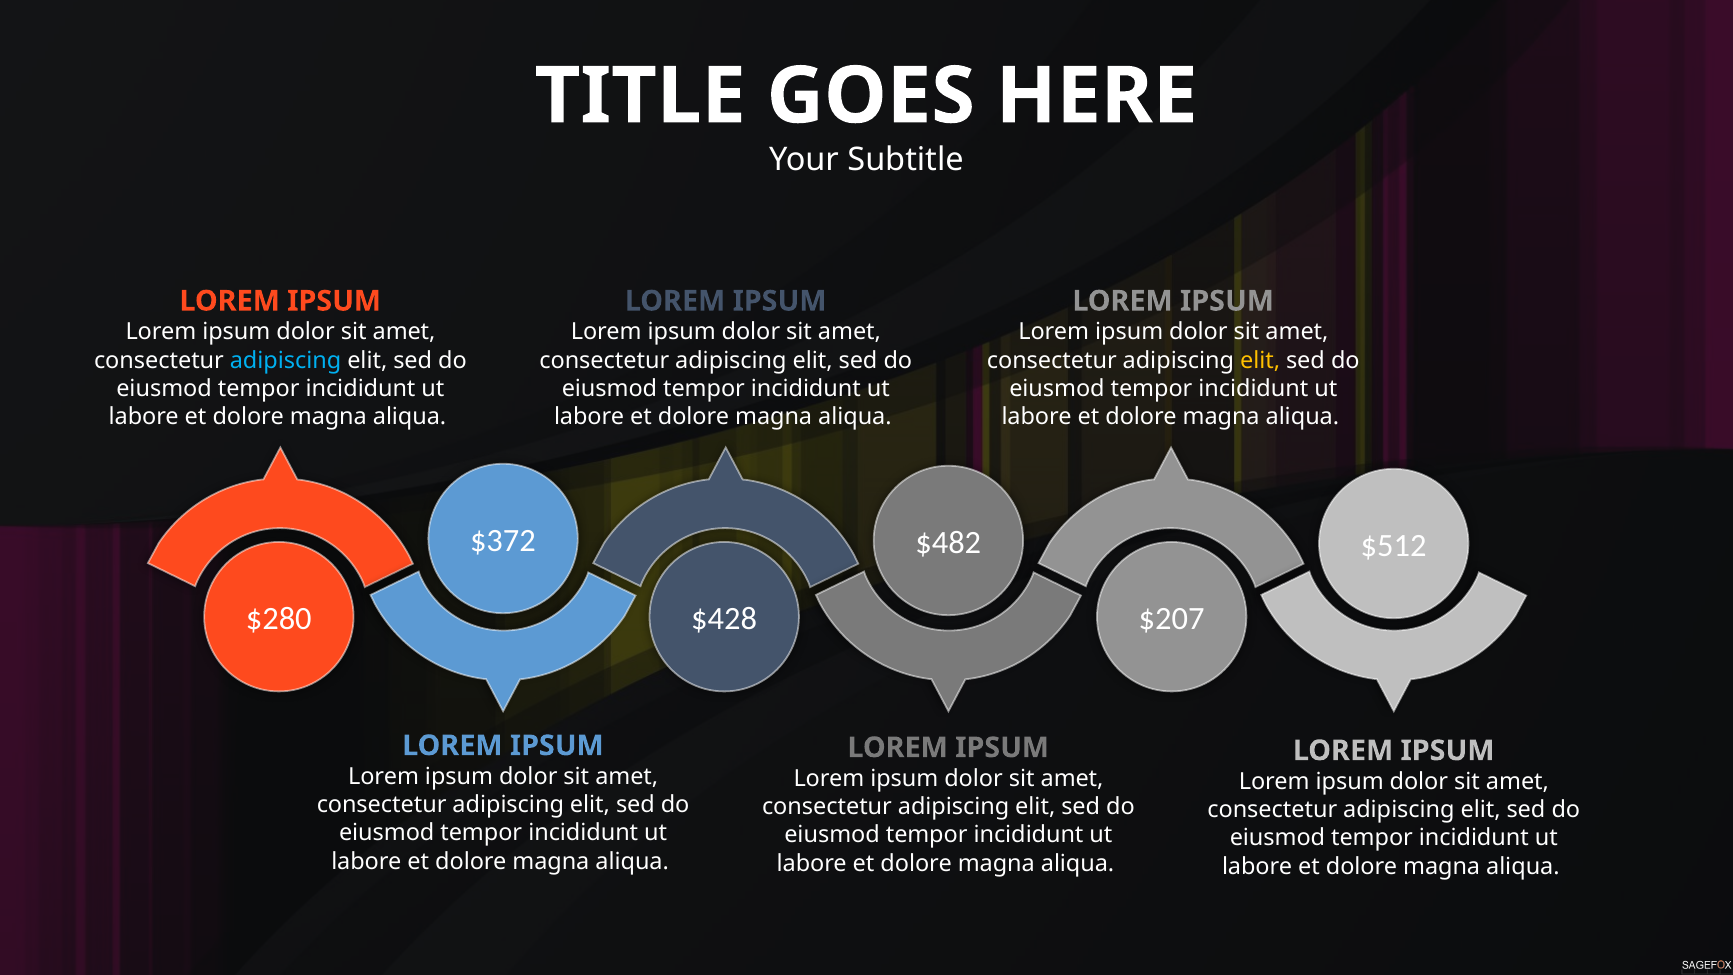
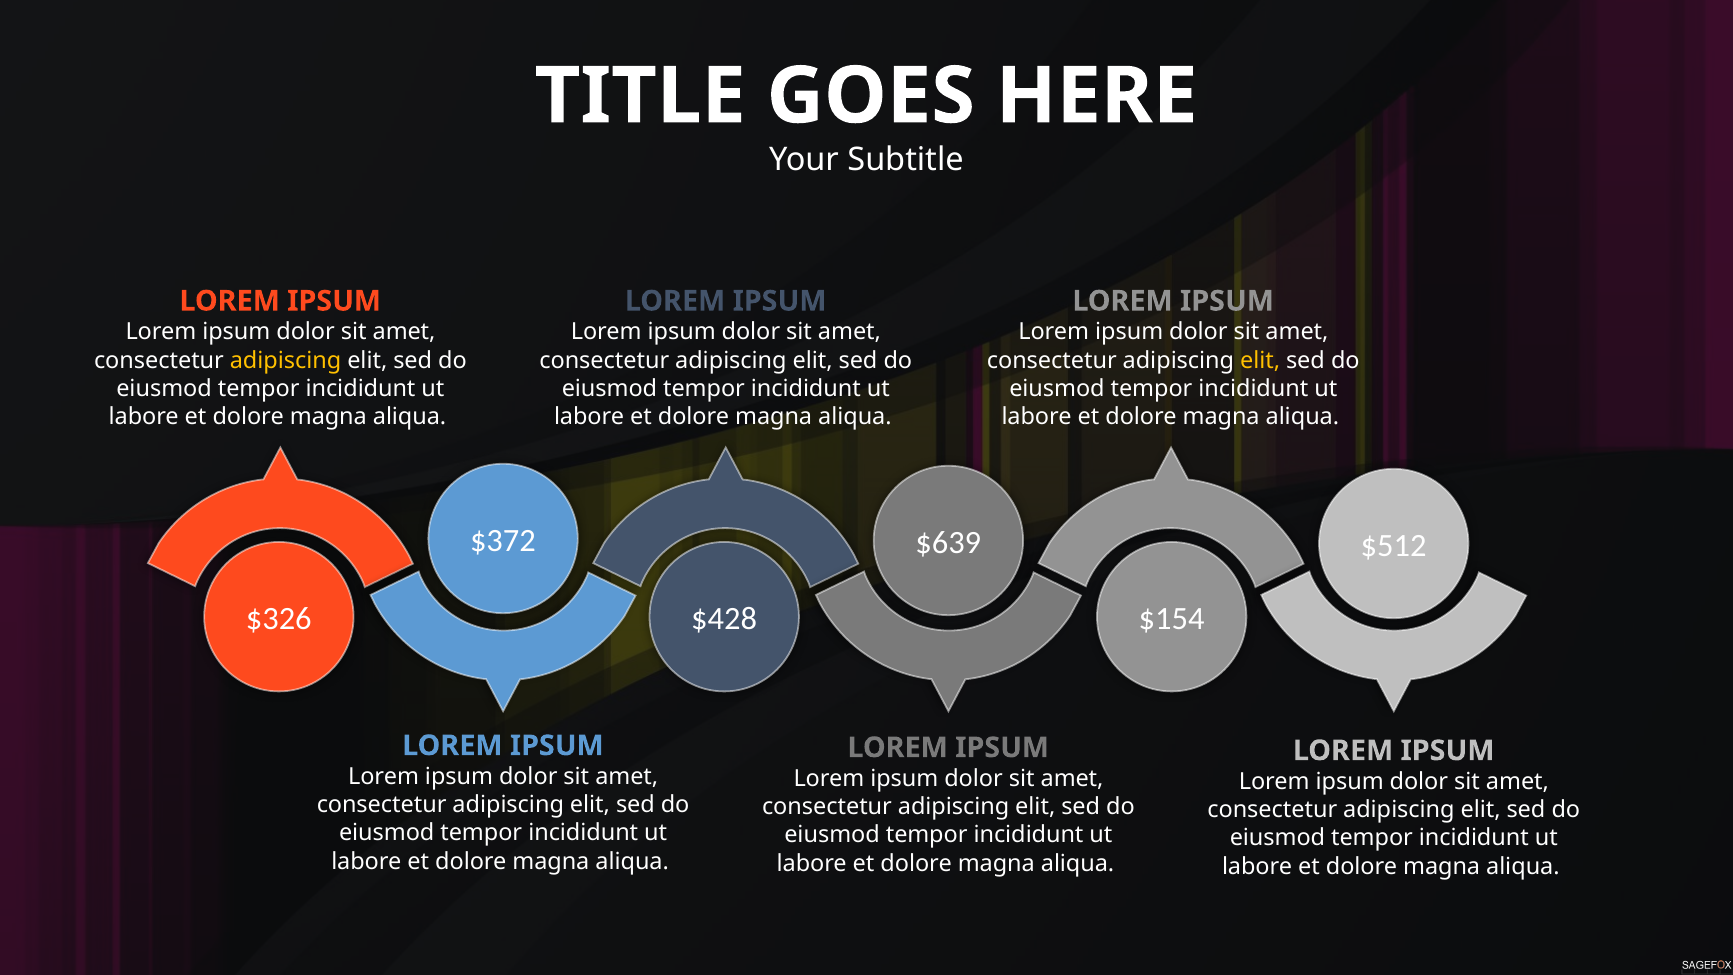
adipiscing at (286, 360) colour: light blue -> yellow
$482: $482 -> $639
$280: $280 -> $326
$207: $207 -> $154
